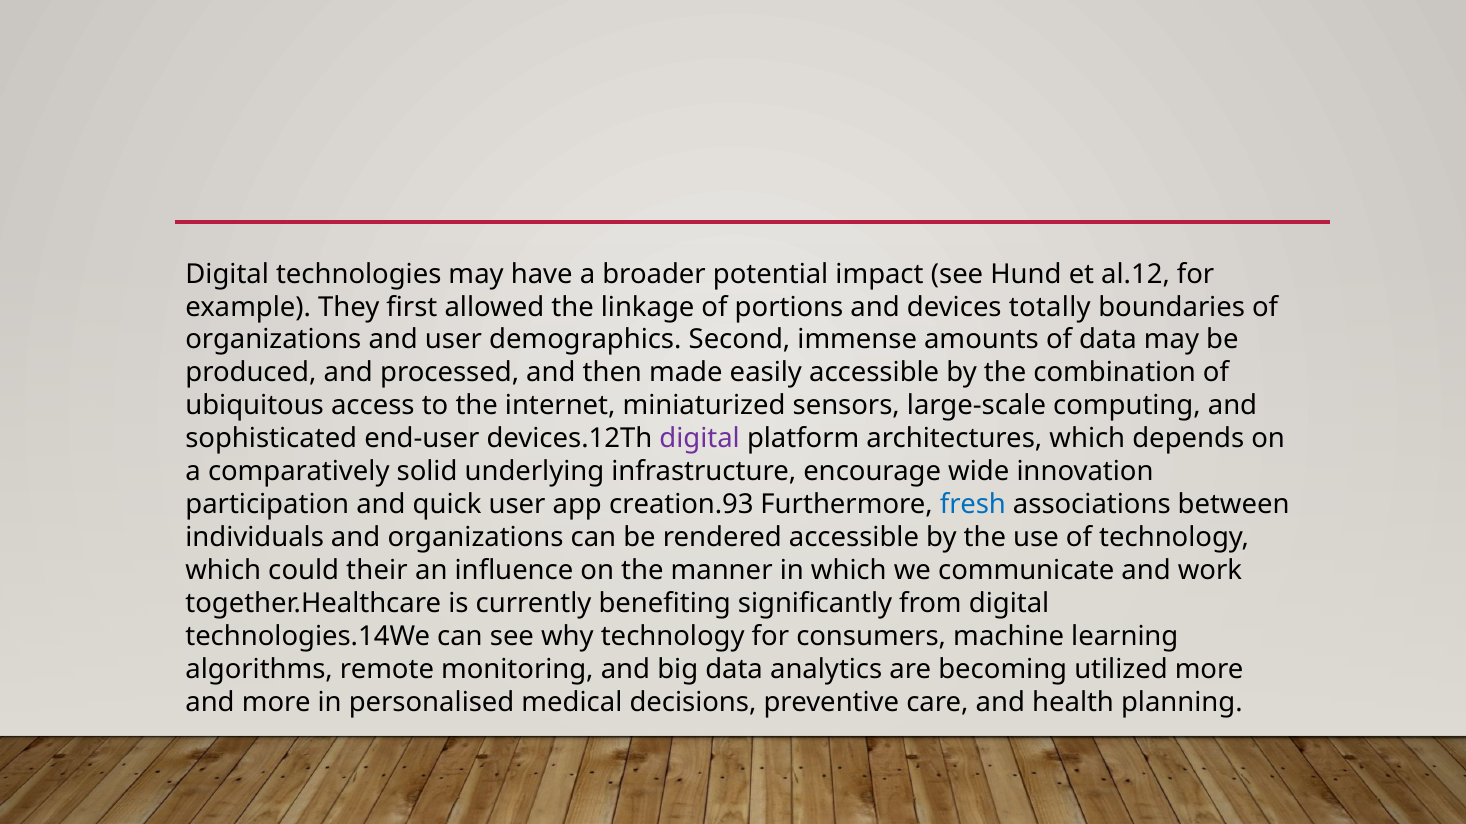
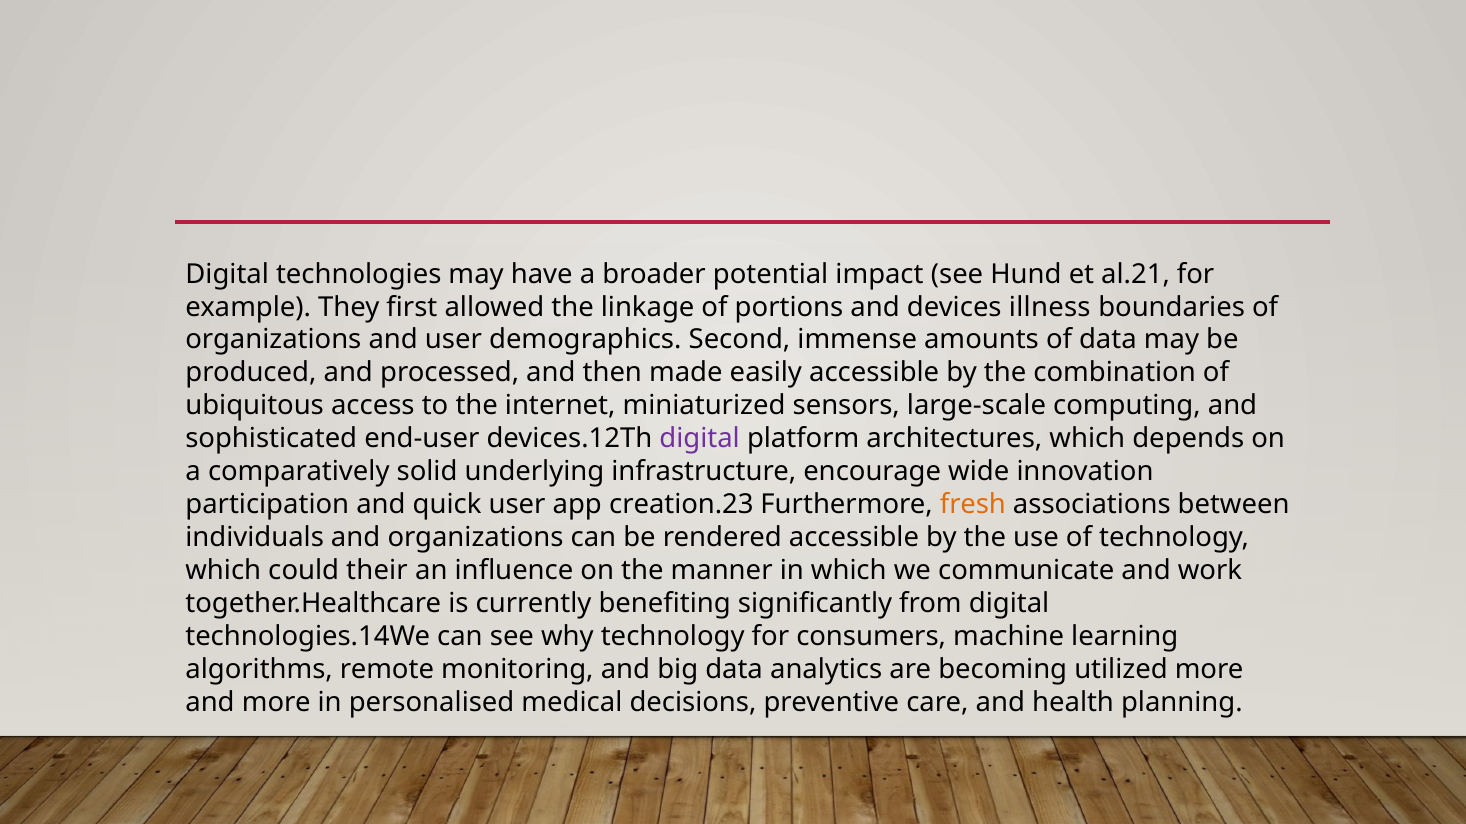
al.12: al.12 -> al.21
totally: totally -> illness
creation.93: creation.93 -> creation.23
fresh colour: blue -> orange
